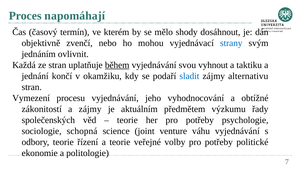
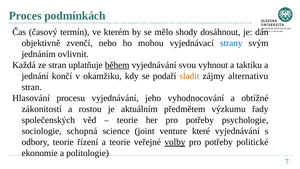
napomáhají: napomáhají -> podmínkách
sladit colour: blue -> orange
Vymezení: Vymezení -> Hlasování
a zájmy: zájmy -> rostou
váhu: váhu -> které
volby underline: none -> present
